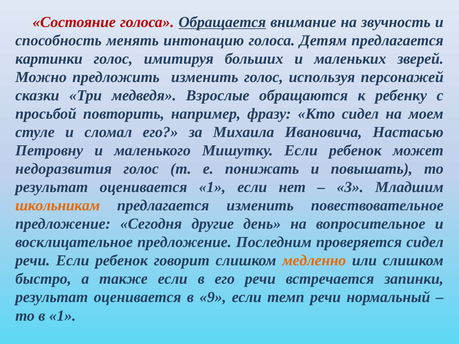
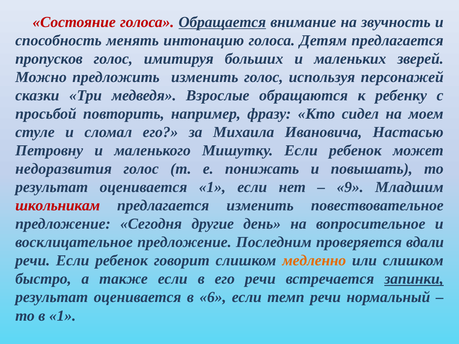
картинки: картинки -> пропусков
3: 3 -> 9
школьникам colour: orange -> red
проверяется сидел: сидел -> вдали
запинки underline: none -> present
9: 9 -> 6
